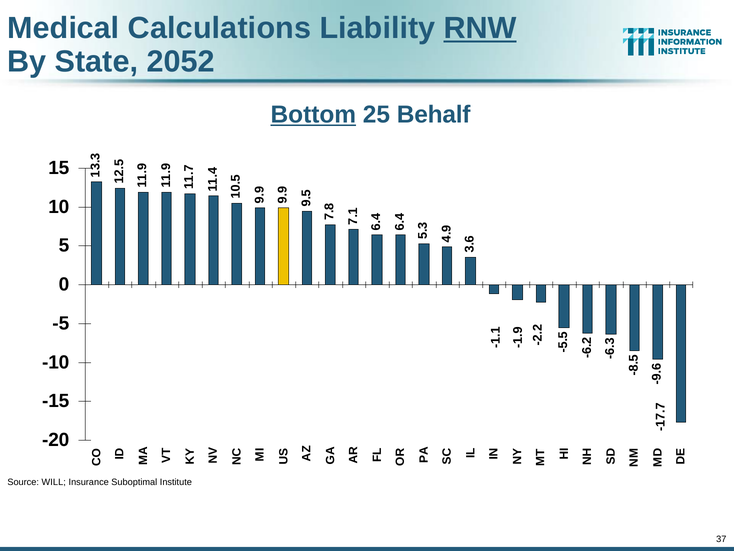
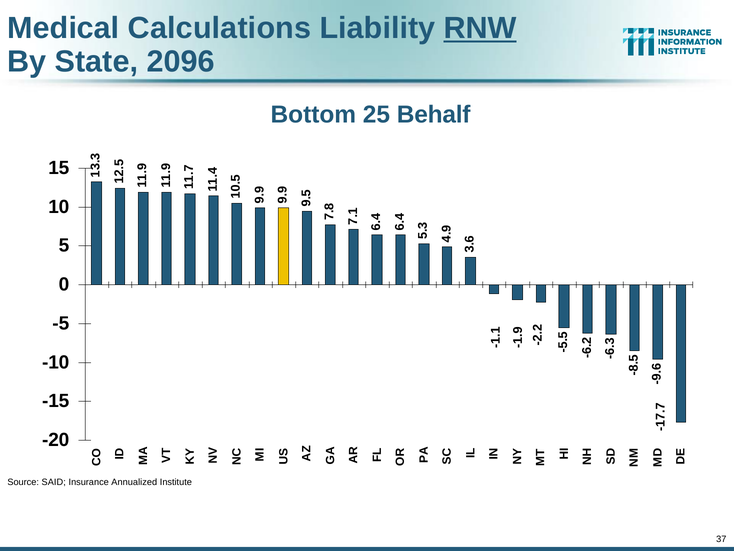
2052: 2052 -> 2096
Bottom underline: present -> none
WILL: WILL -> SAID
Suboptimal: Suboptimal -> Annualized
